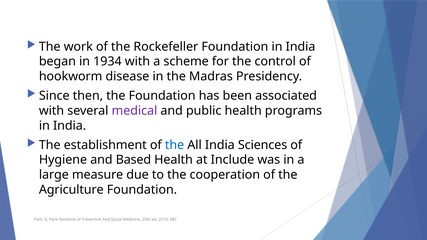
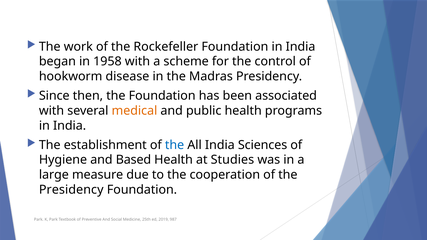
1934: 1934 -> 1958
medical colour: purple -> orange
Include: Include -> Studies
Agriculture at (71, 190): Agriculture -> Presidency
